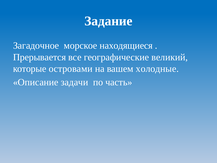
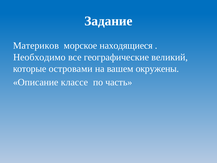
Загадочное: Загадочное -> Материков
Прерывается: Прерывается -> Необходимо
холодные: холодные -> окружены
задачи: задачи -> классе
